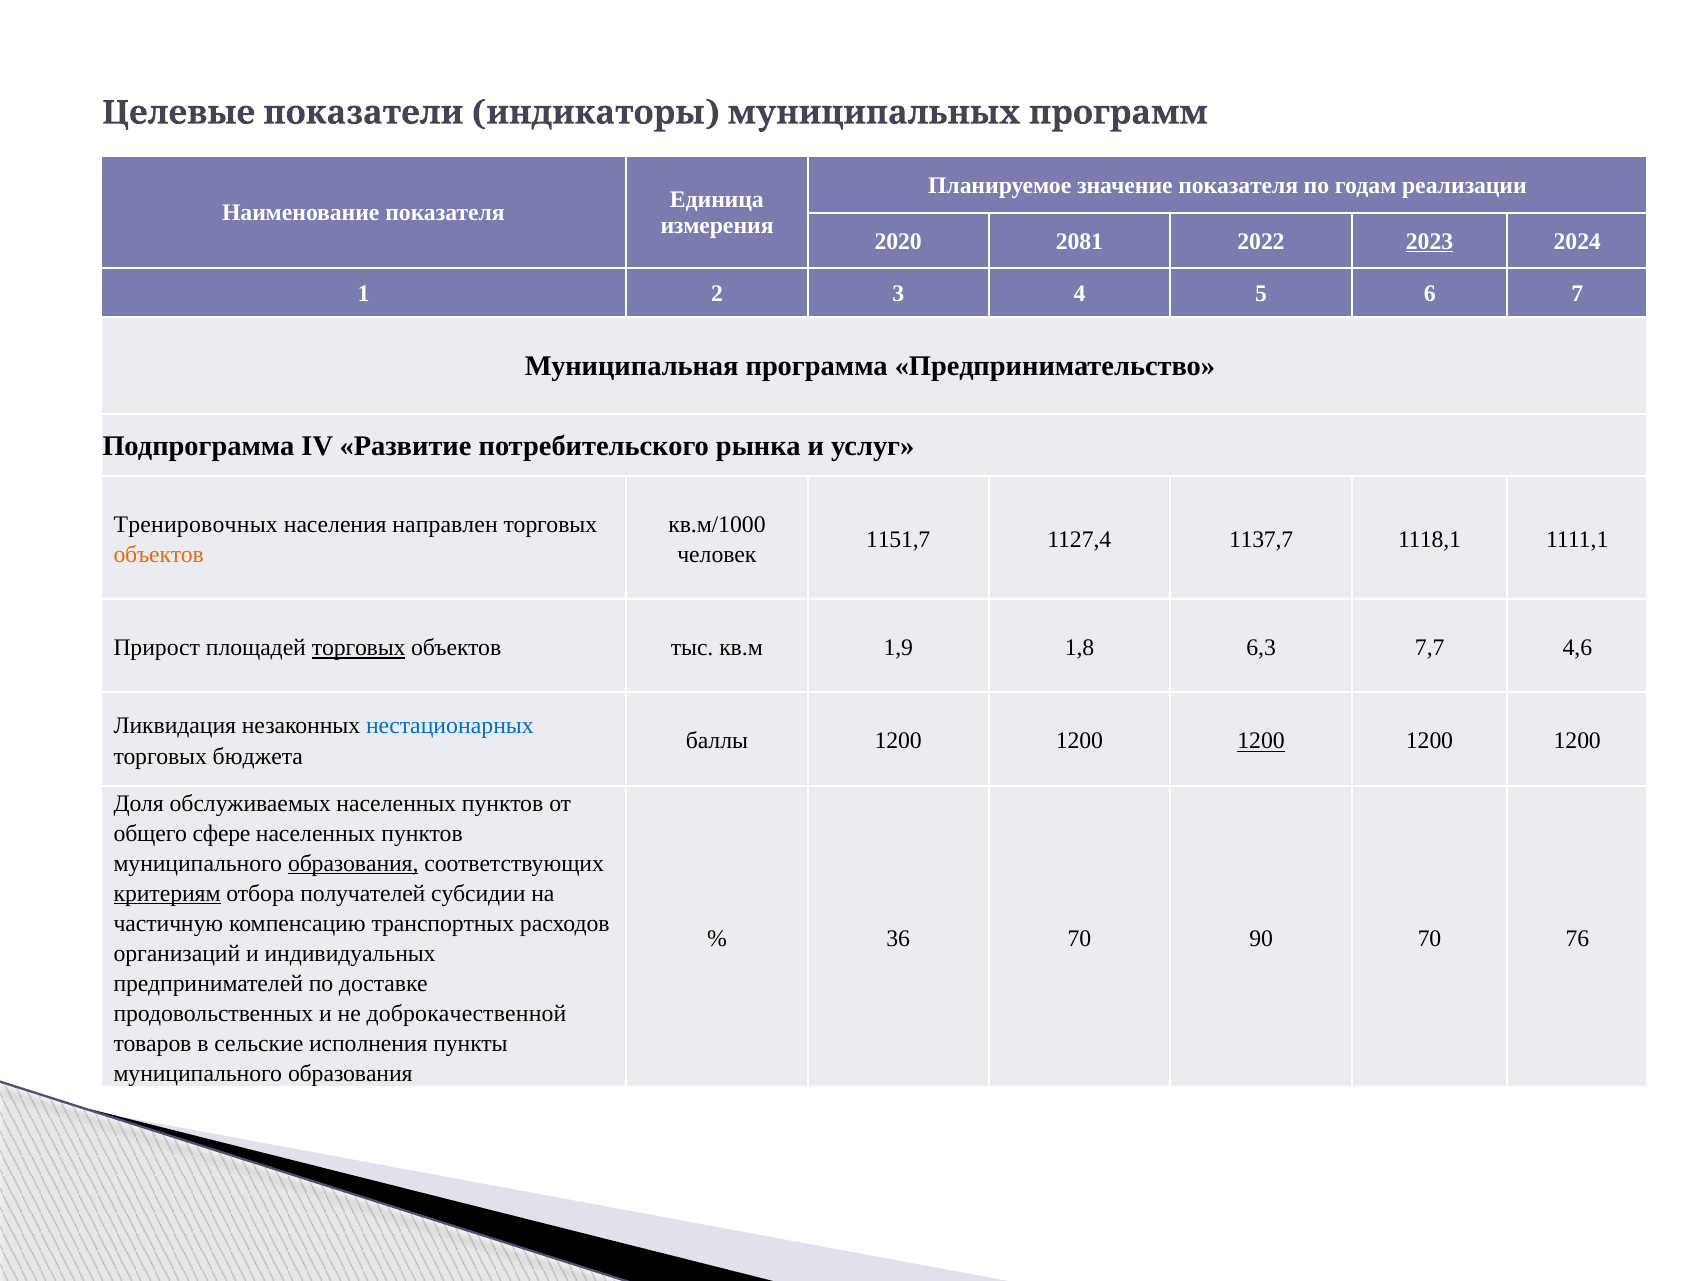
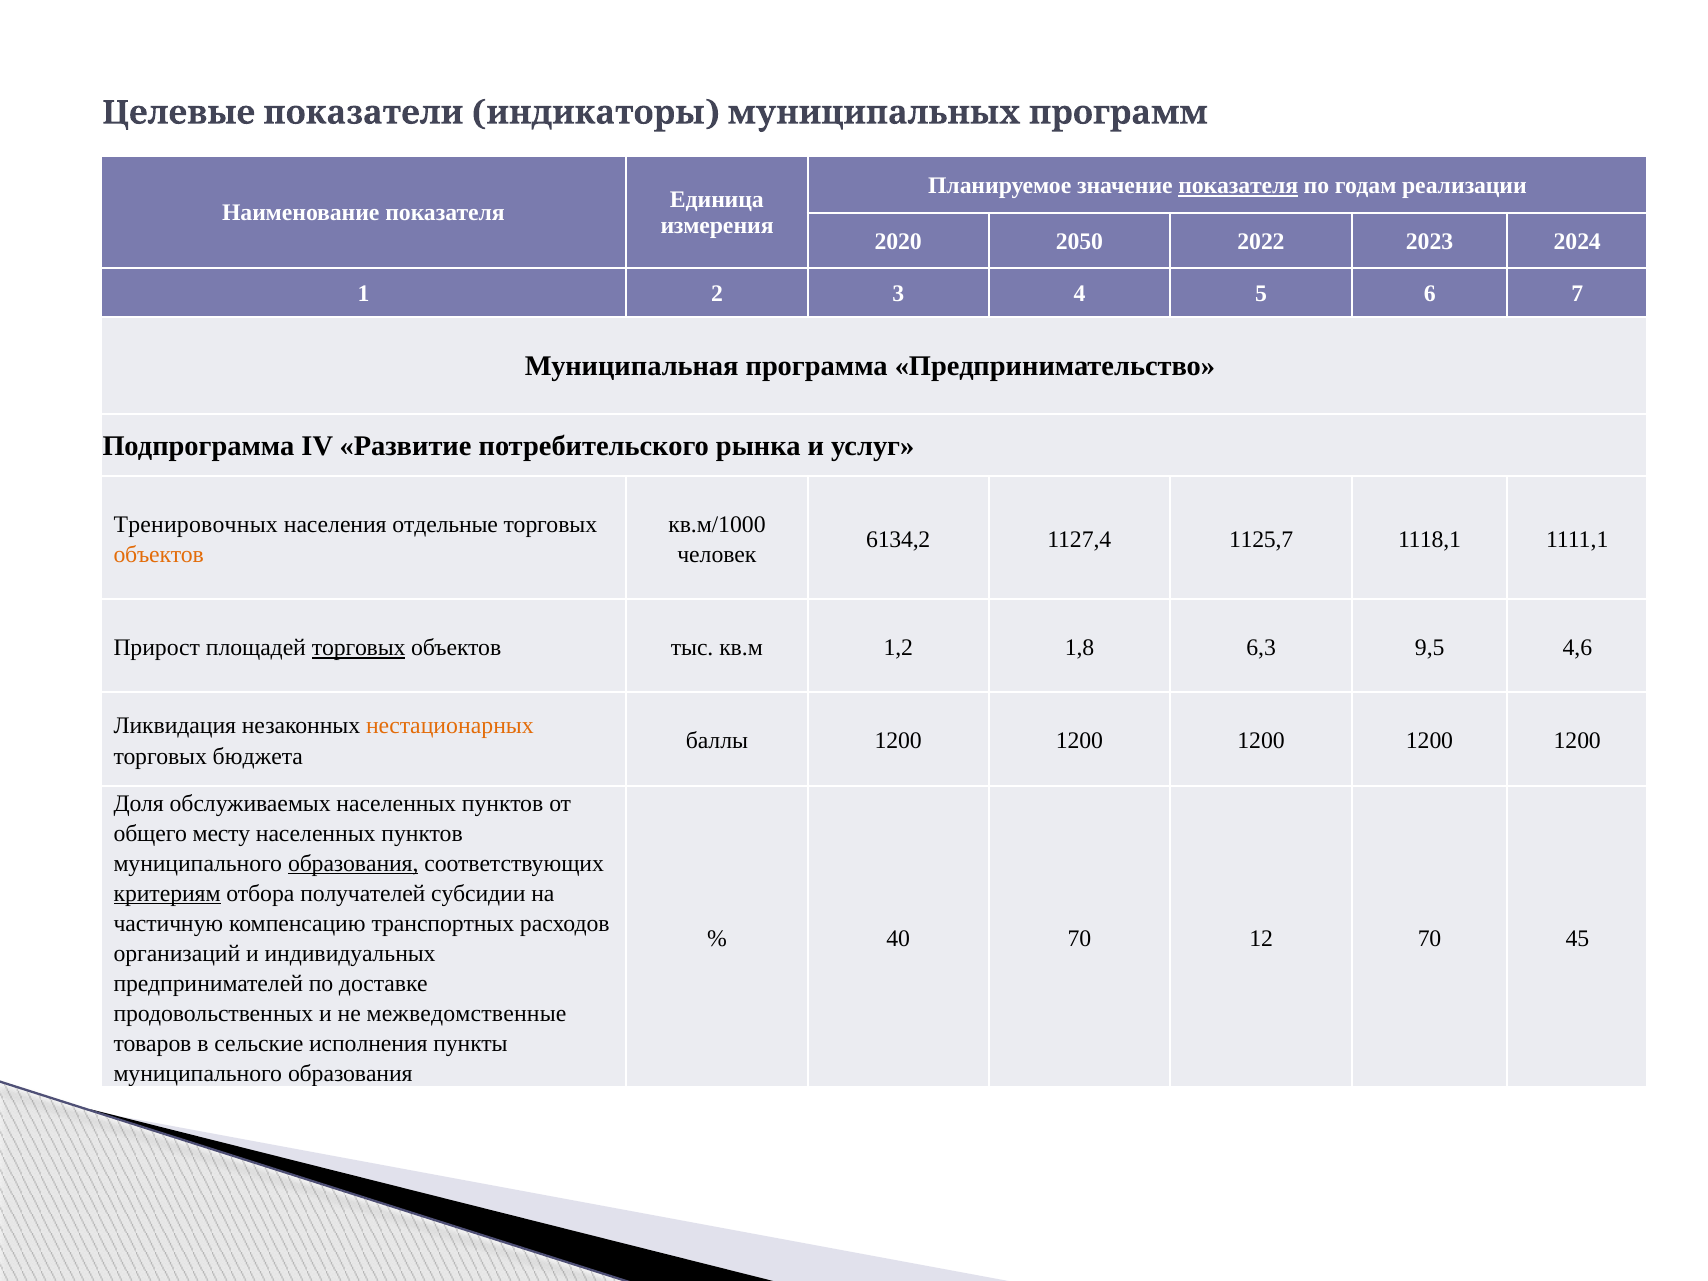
показателя at (1238, 186) underline: none -> present
2081: 2081 -> 2050
2023 underline: present -> none
направлен: направлен -> отдельные
1151,7: 1151,7 -> 6134,2
1137,7: 1137,7 -> 1125,7
1,9: 1,9 -> 1,2
7,7: 7,7 -> 9,5
нестационарных colour: blue -> orange
1200 at (1261, 741) underline: present -> none
сфере: сфере -> месту
36: 36 -> 40
90: 90 -> 12
76: 76 -> 45
доброкачественной: доброкачественной -> межведомственные
